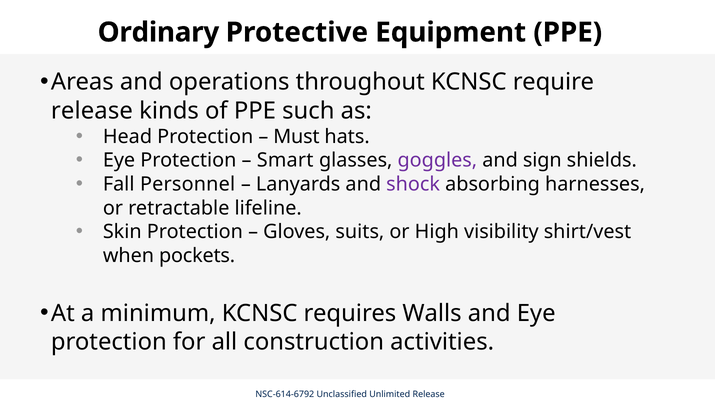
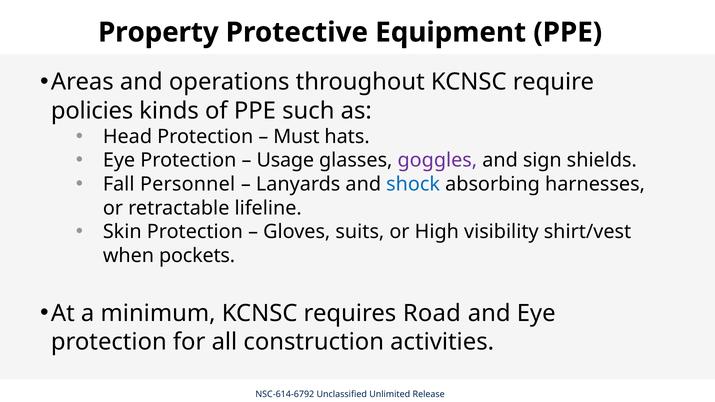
Ordinary: Ordinary -> Property
release at (92, 111): release -> policies
Smart: Smart -> Usage
shock colour: purple -> blue
Walls: Walls -> Road
